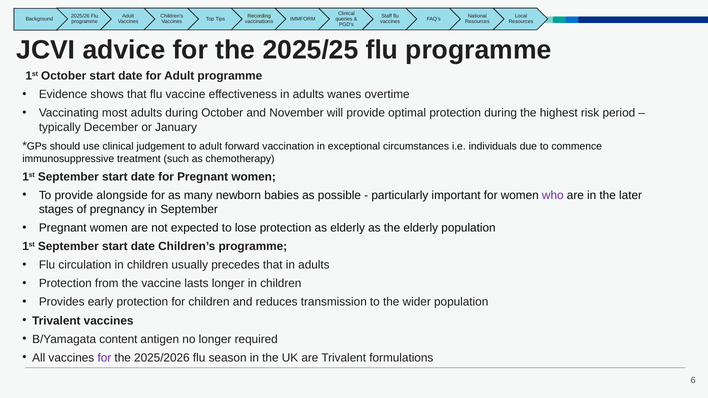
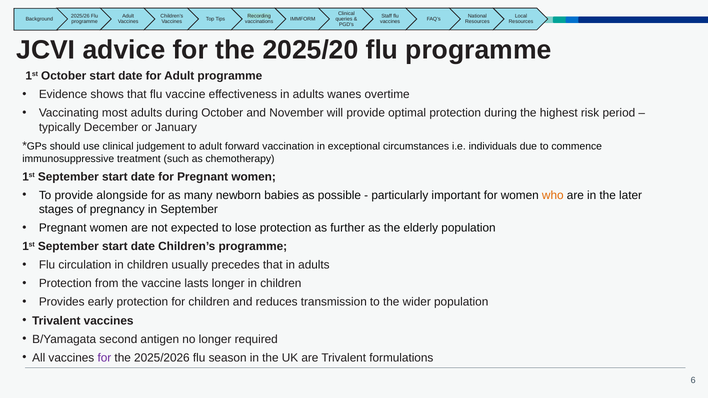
2025/25: 2025/25 -> 2025/20
who colour: purple -> orange
as elderly: elderly -> further
content: content -> second
